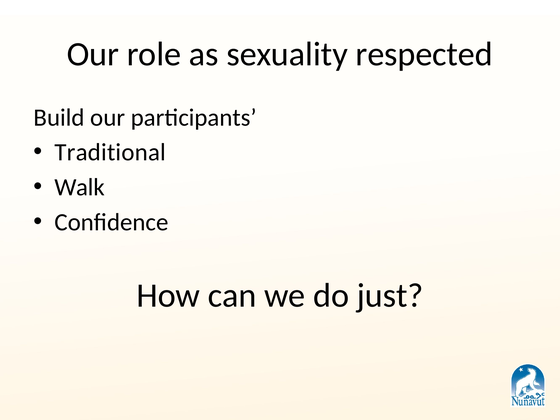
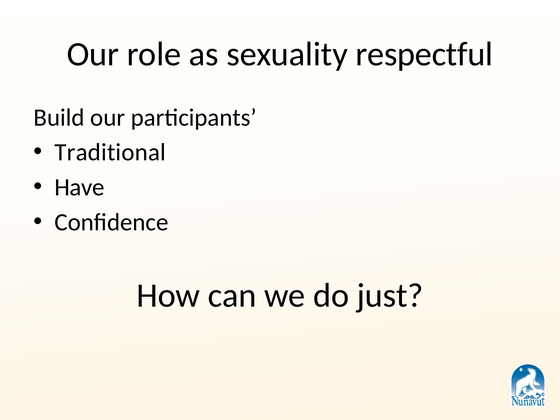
respected: respected -> respectful
Walk: Walk -> Have
